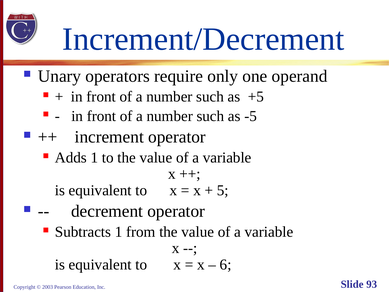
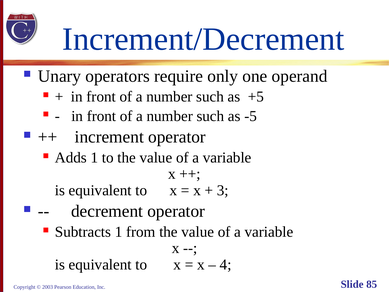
5: 5 -> 3
6: 6 -> 4
93: 93 -> 85
